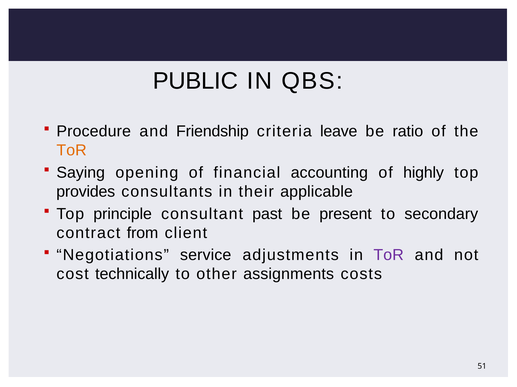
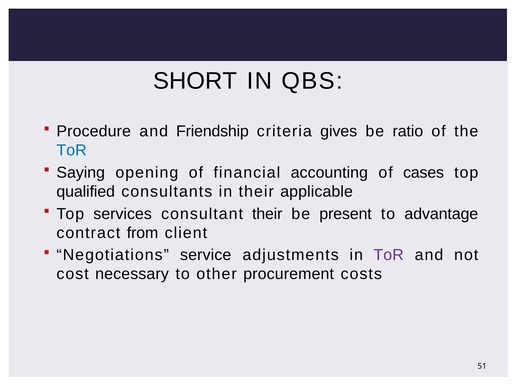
PUBLIC: PUBLIC -> SHORT
leave: leave -> gives
ToR at (72, 151) colour: orange -> blue
highly: highly -> cases
provides: provides -> qualified
principle: principle -> services
consultant past: past -> their
secondary: secondary -> advantage
technically: technically -> necessary
assignments: assignments -> procurement
